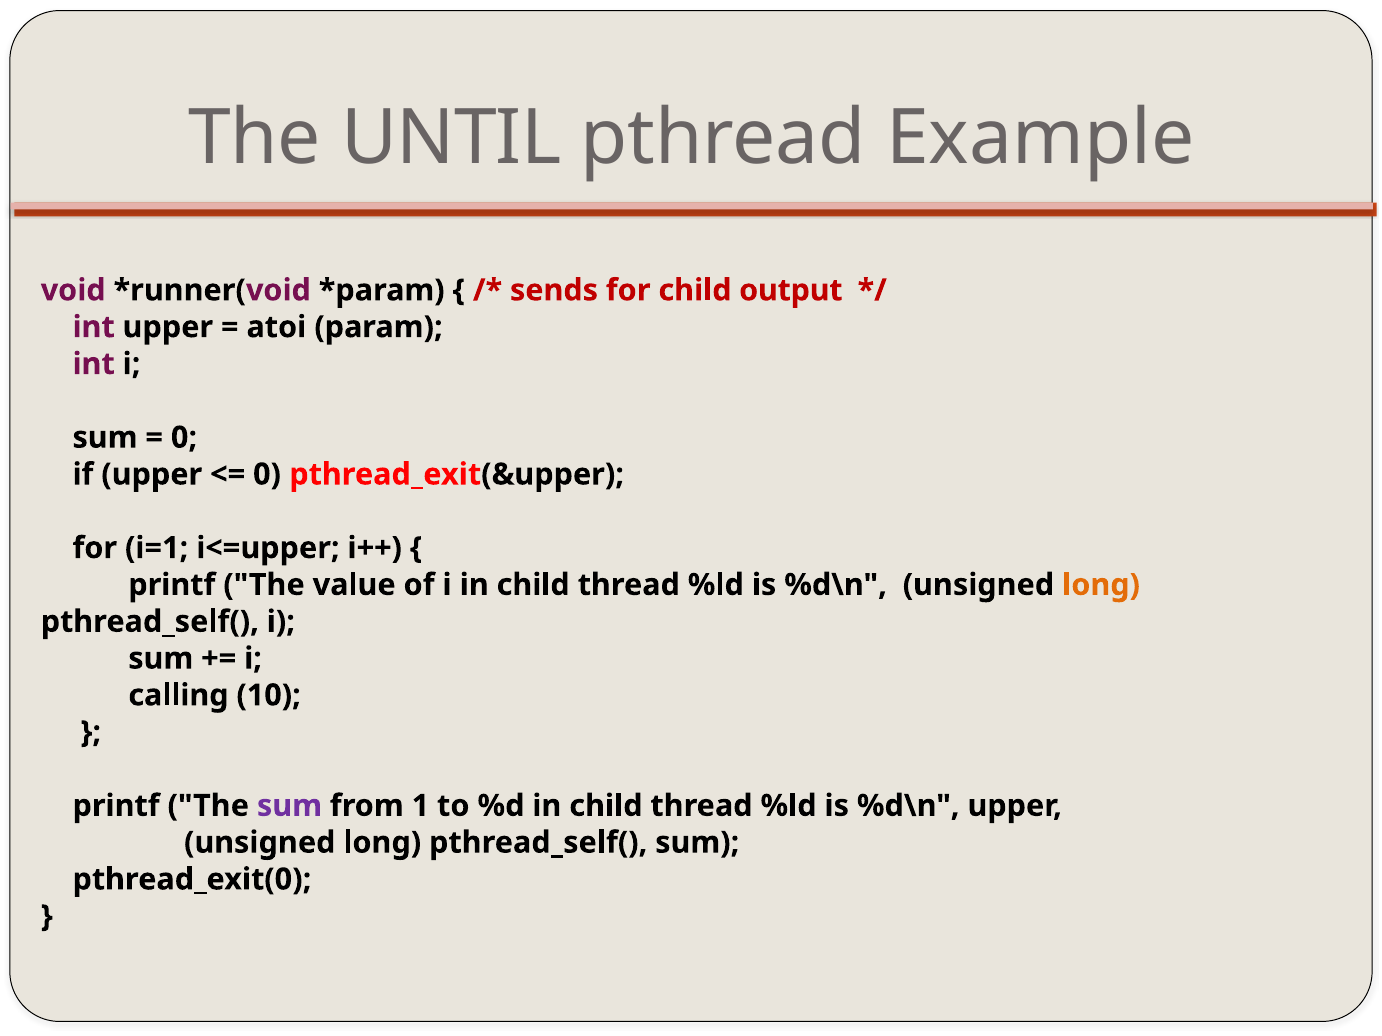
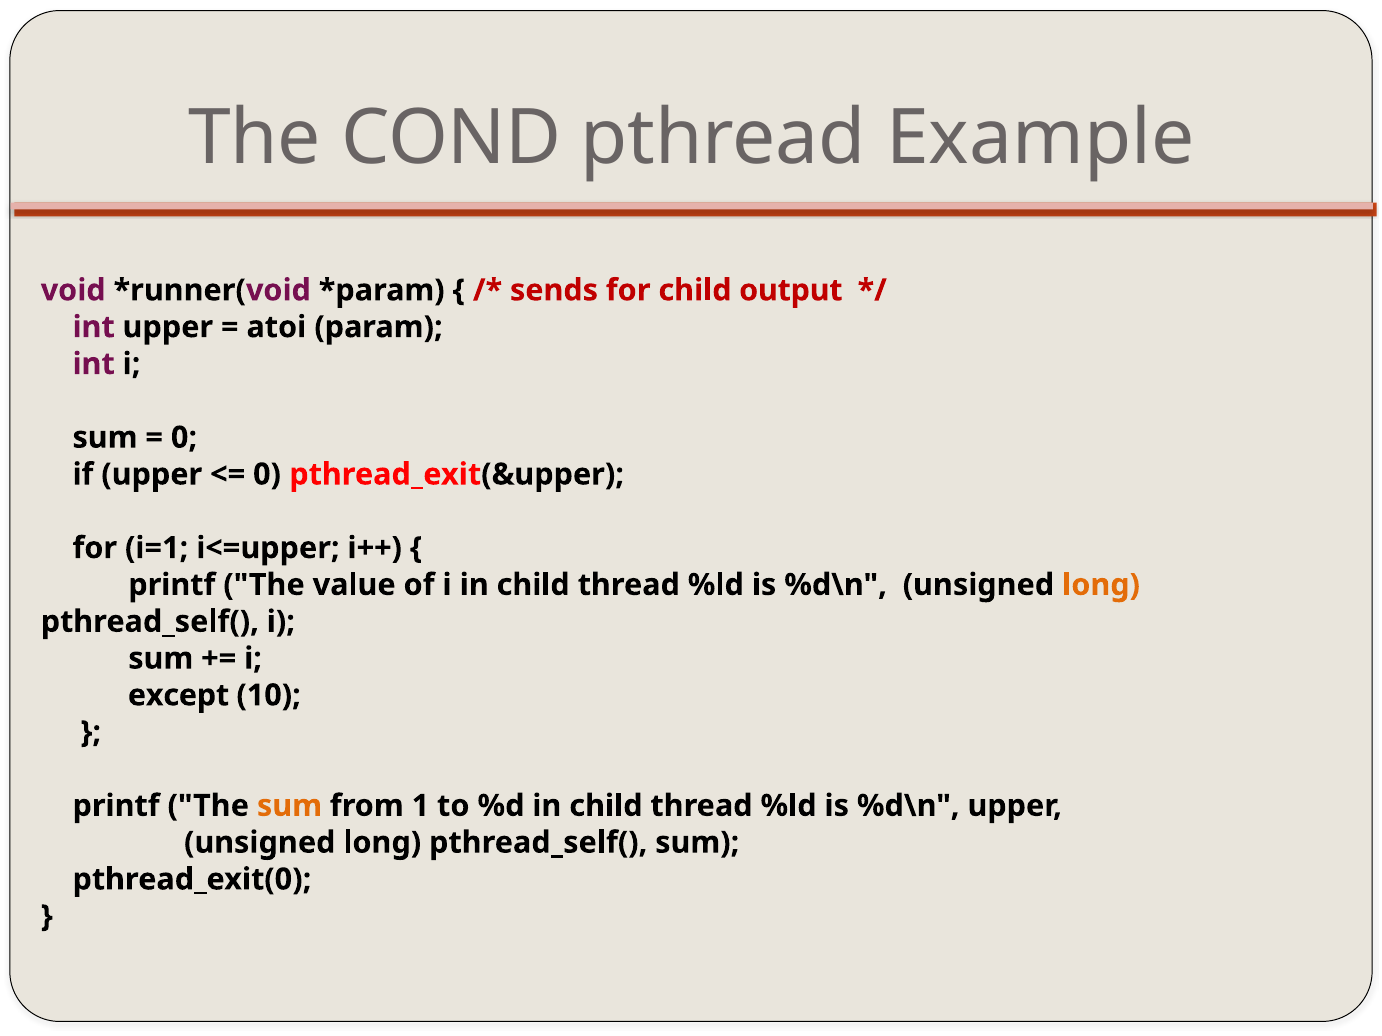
UNTIL: UNTIL -> COND
calling: calling -> except
sum at (290, 806) colour: purple -> orange
